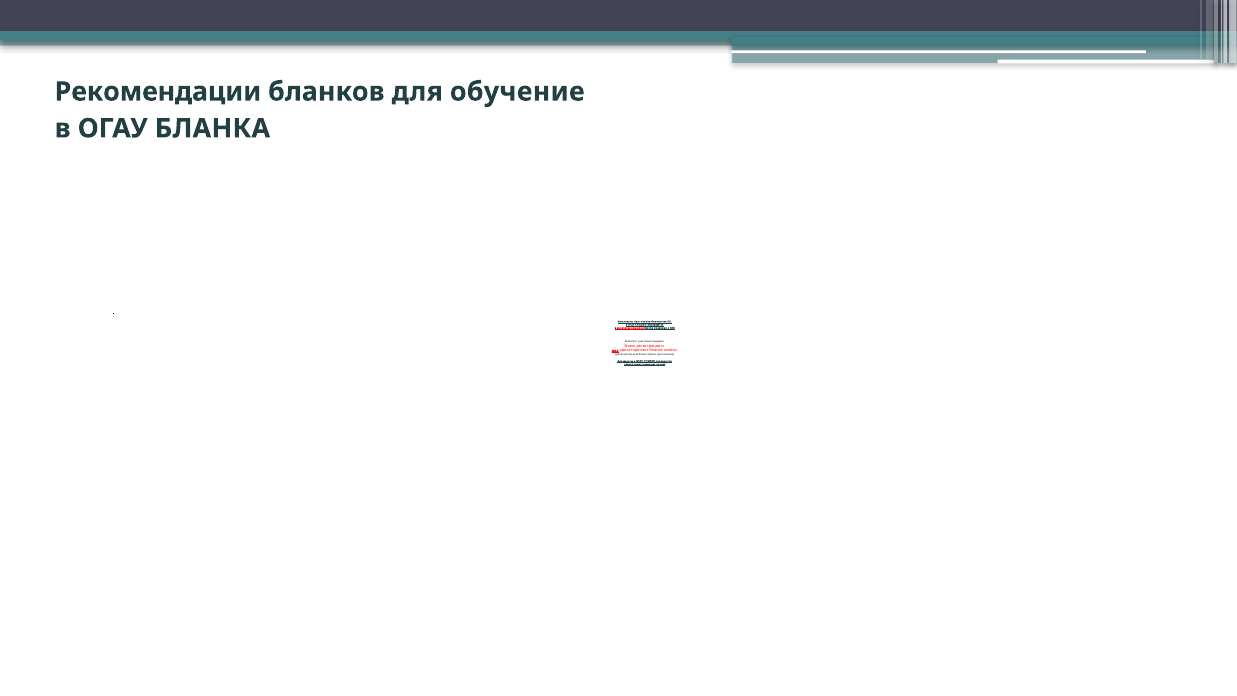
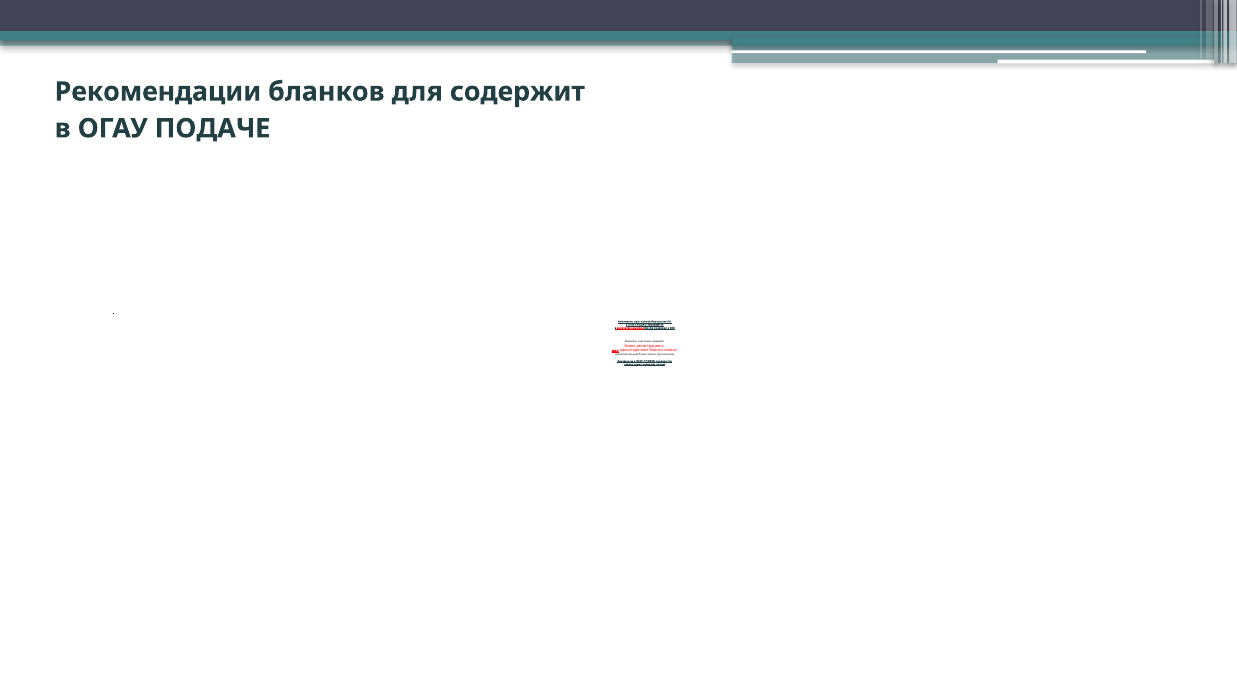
для обучение: обучение -> содержит
ОГАУ БЛАНКА: БЛАНКА -> ПОДАЧЕ
